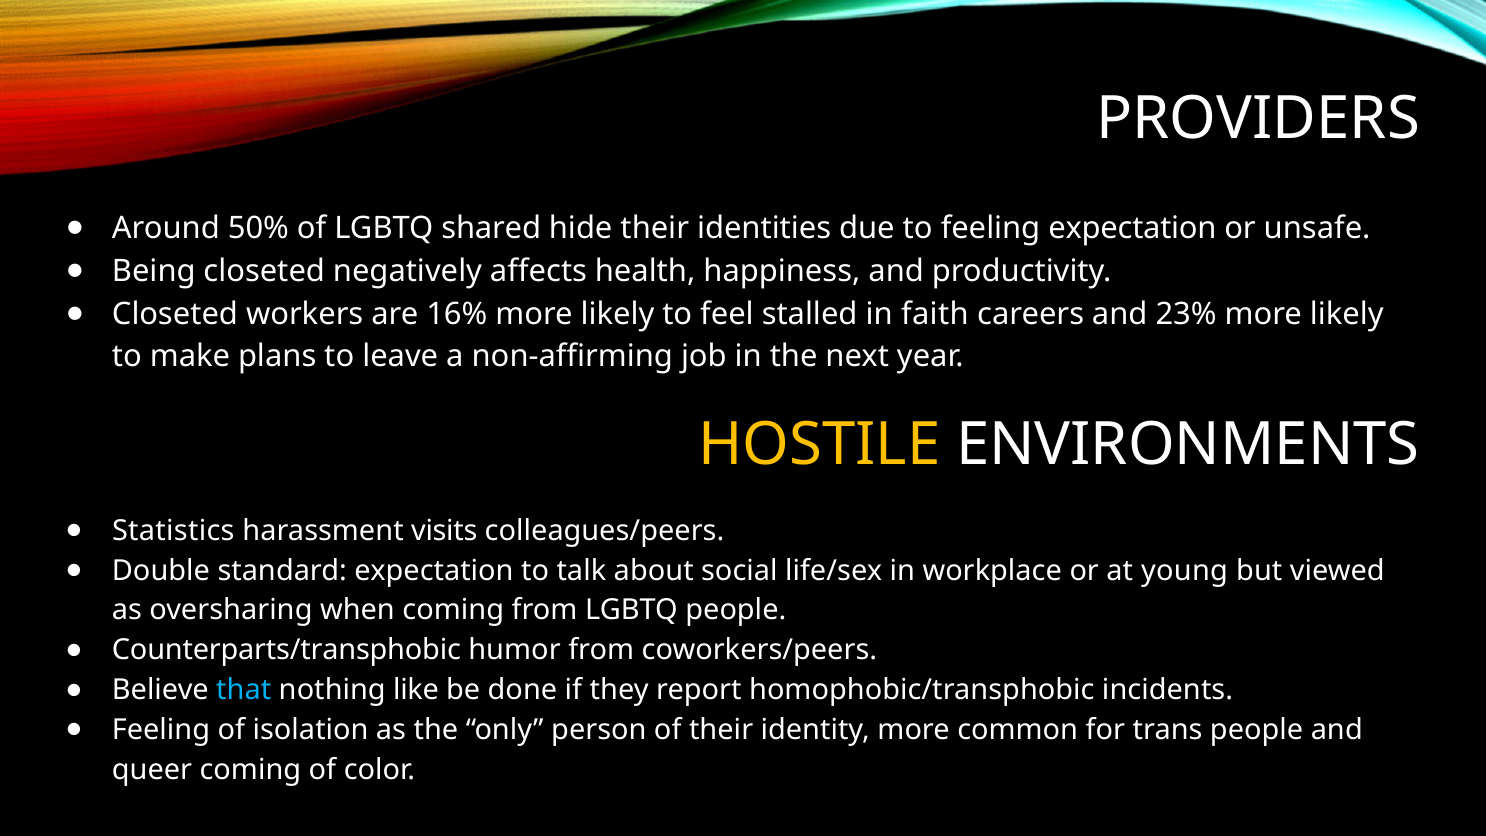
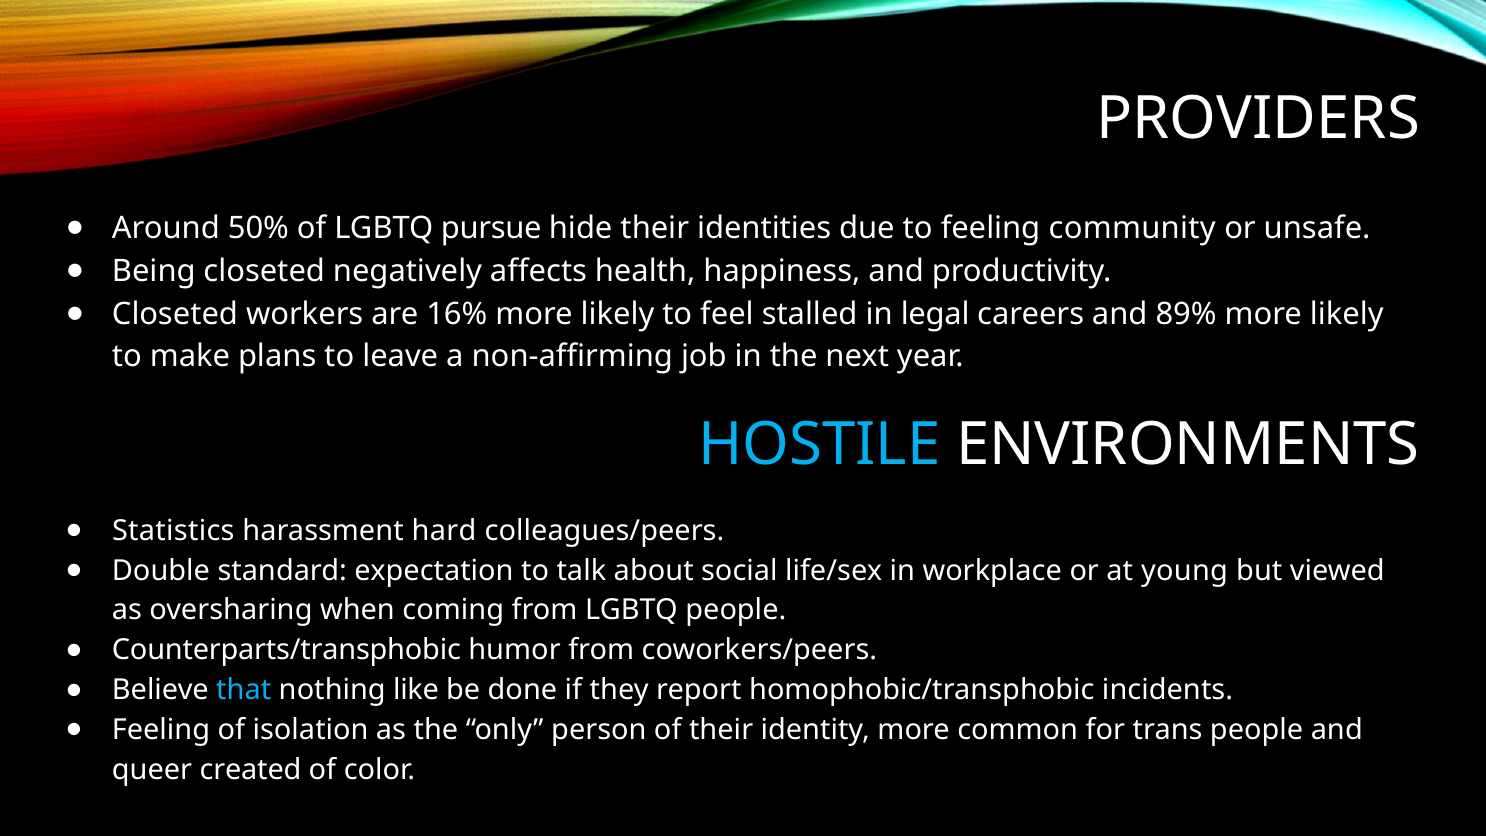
shared: shared -> pursue
feeling expectation: expectation -> community
faith: faith -> legal
23%: 23% -> 89%
HOSTILE colour: yellow -> light blue
visits: visits -> hard
queer coming: coming -> created
